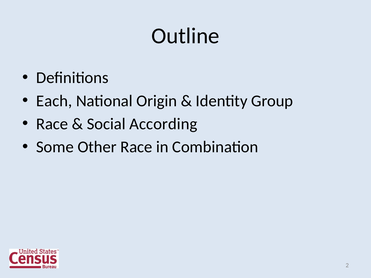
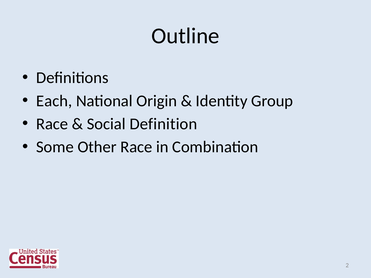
According: According -> Definition
